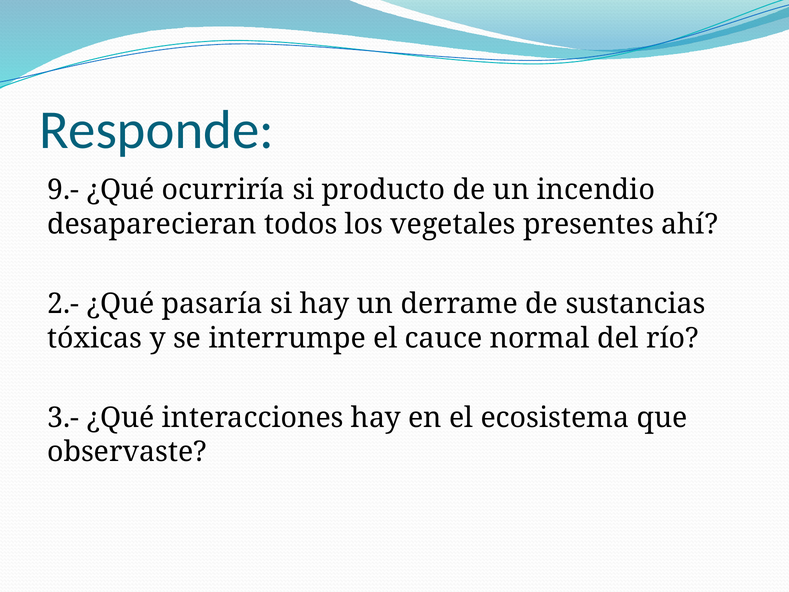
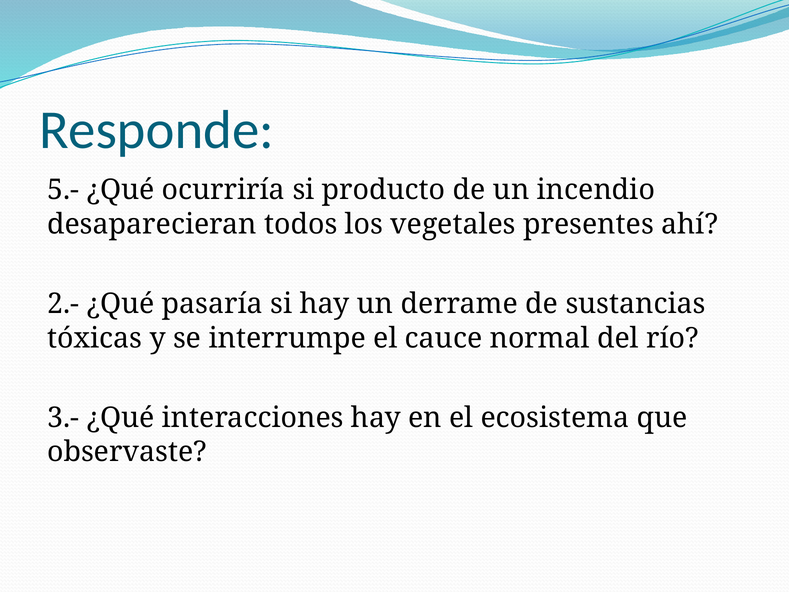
9.-: 9.- -> 5.-
